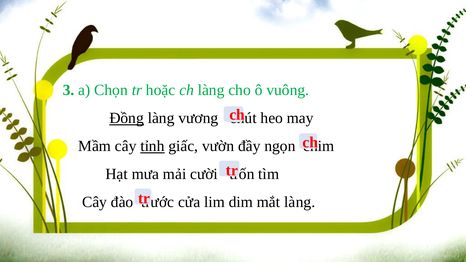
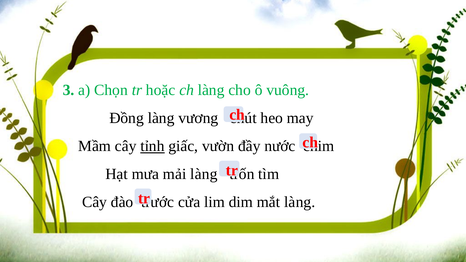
Đồng underline: present -> none
ngọn: ngọn -> nước
mải cười: cười -> làng
